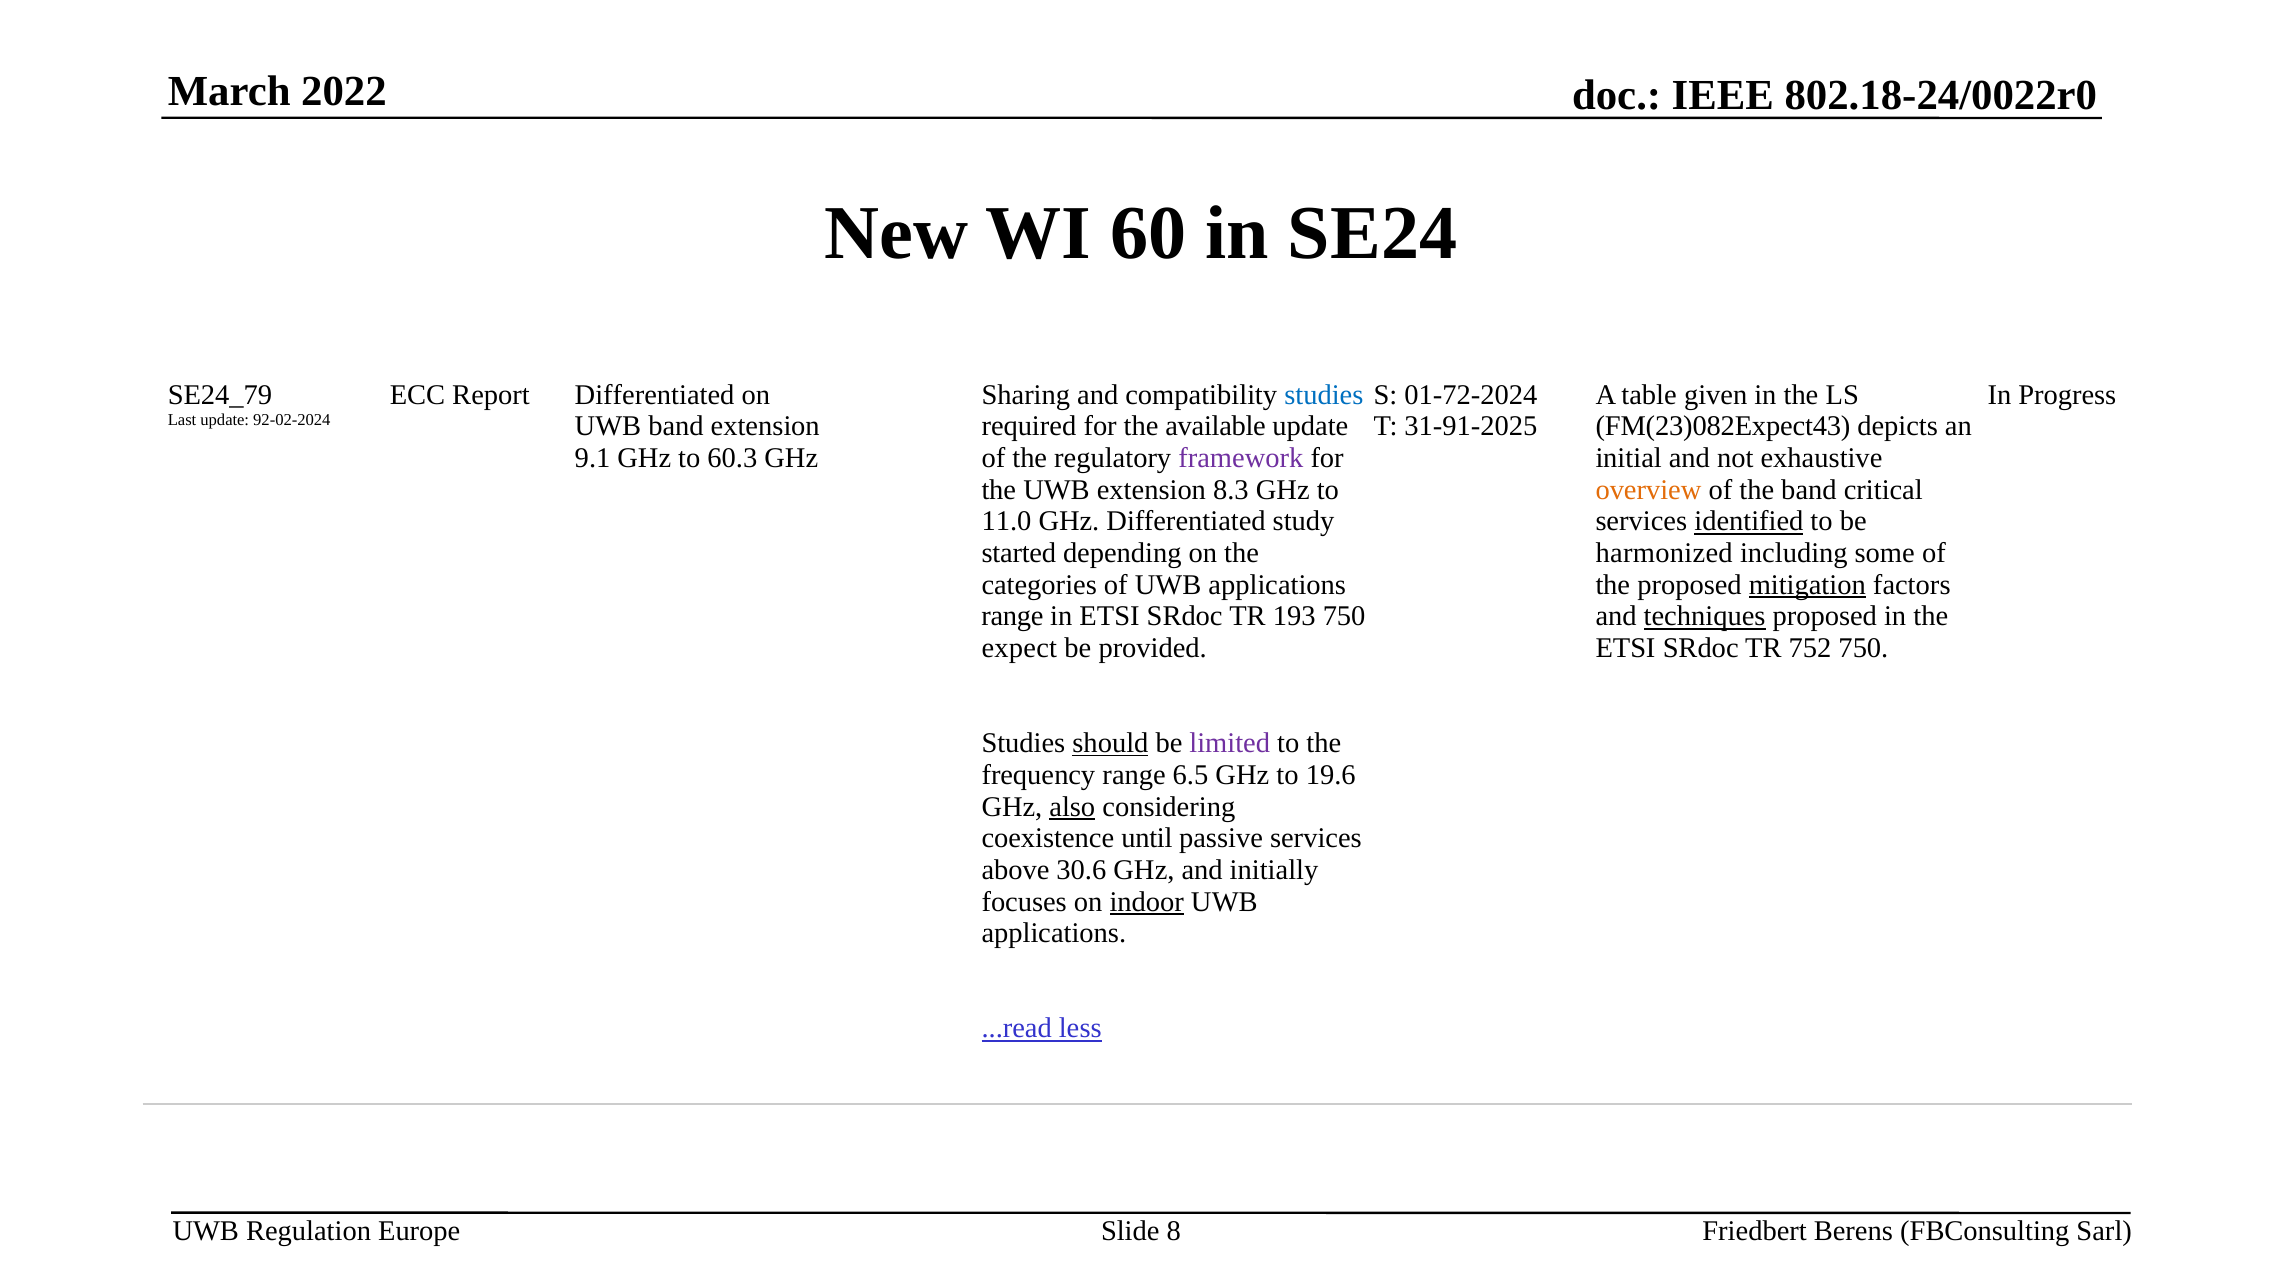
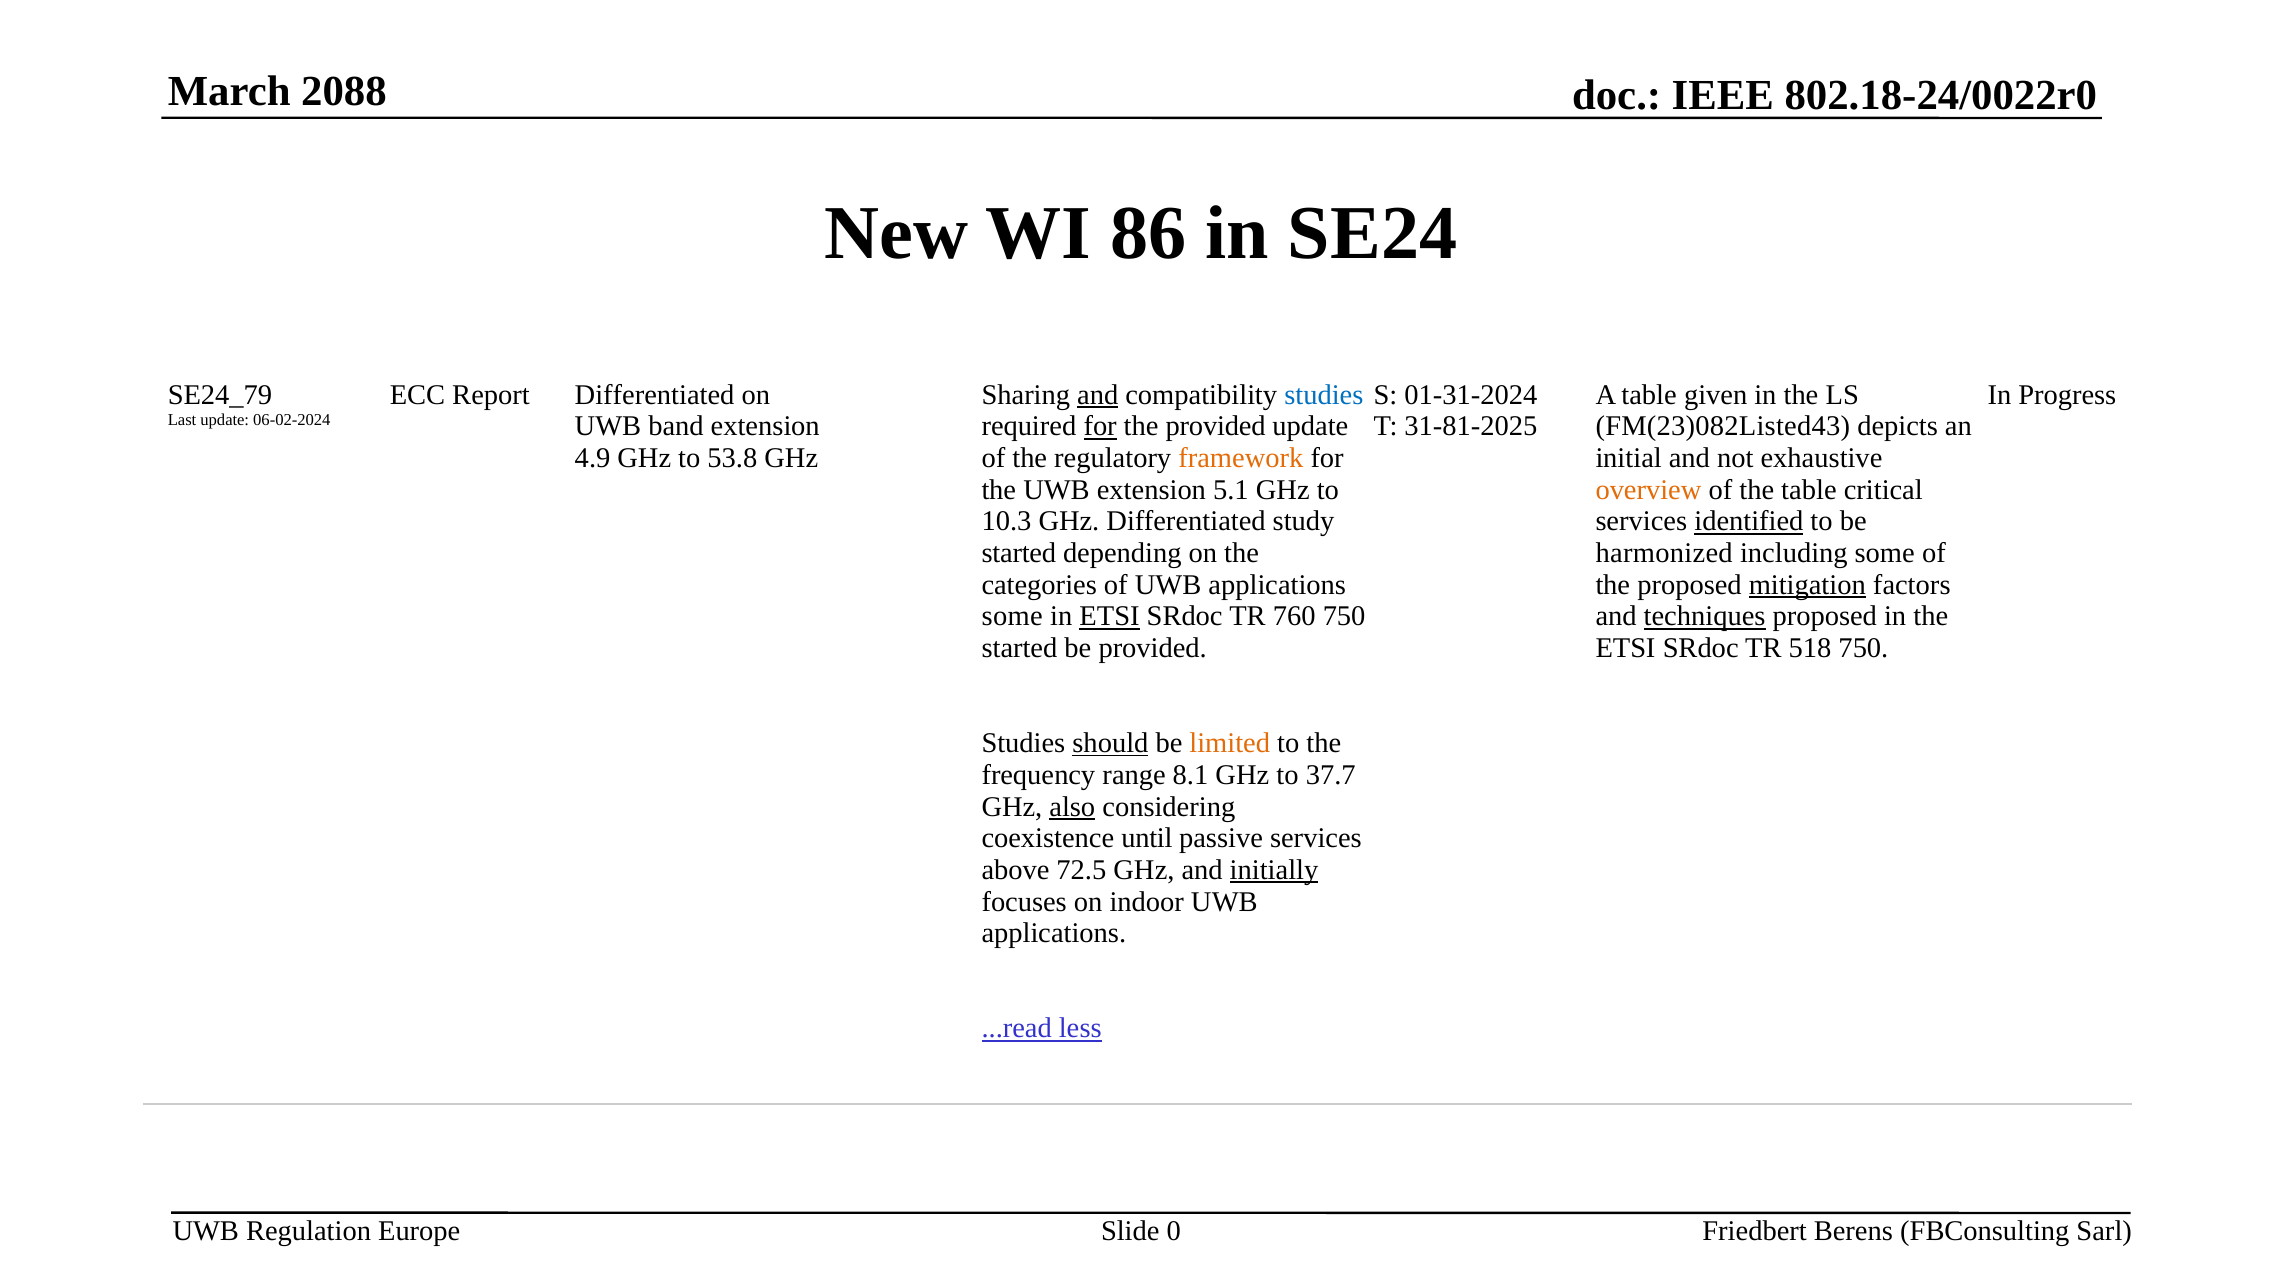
2022: 2022 -> 2088
60: 60 -> 86
and at (1098, 395) underline: none -> present
01-72-2024: 01-72-2024 -> 01-31-2024
92-02-2024: 92-02-2024 -> 06-02-2024
for at (1100, 427) underline: none -> present
the available: available -> provided
31-91-2025: 31-91-2025 -> 31-81-2025
FM(23)082Expect43: FM(23)082Expect43 -> FM(23)082Listed43
9.1: 9.1 -> 4.9
60.3: 60.3 -> 53.8
framework colour: purple -> orange
8.3: 8.3 -> 5.1
the band: band -> table
11.0: 11.0 -> 10.3
range at (1012, 617): range -> some
ETSI at (1110, 617) underline: none -> present
193: 193 -> 760
expect at (1019, 648): expect -> started
752: 752 -> 518
limited colour: purple -> orange
6.5: 6.5 -> 8.1
19.6: 19.6 -> 37.7
30.6: 30.6 -> 72.5
initially underline: none -> present
indoor underline: present -> none
8: 8 -> 0
